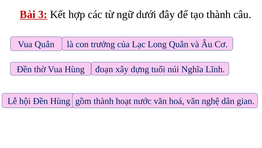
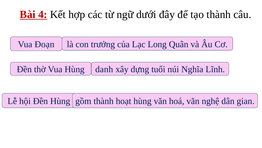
3: 3 -> 4
Vua Quân: Quân -> Đoạn
đoạn: đoạn -> danh
hoạt nước: nước -> hùng
